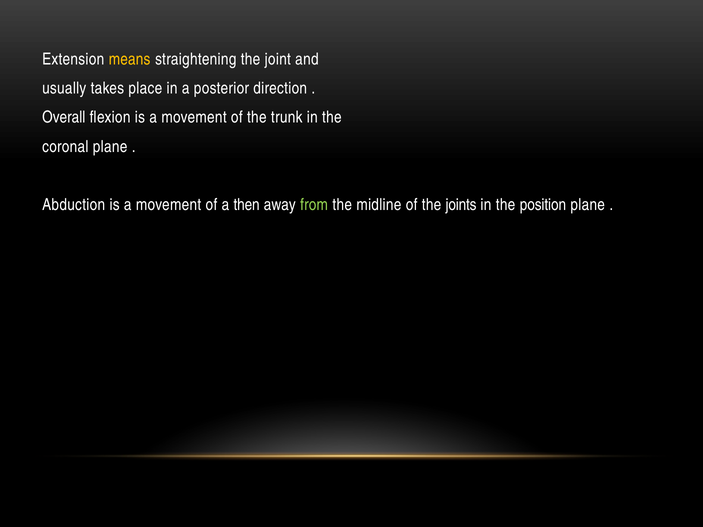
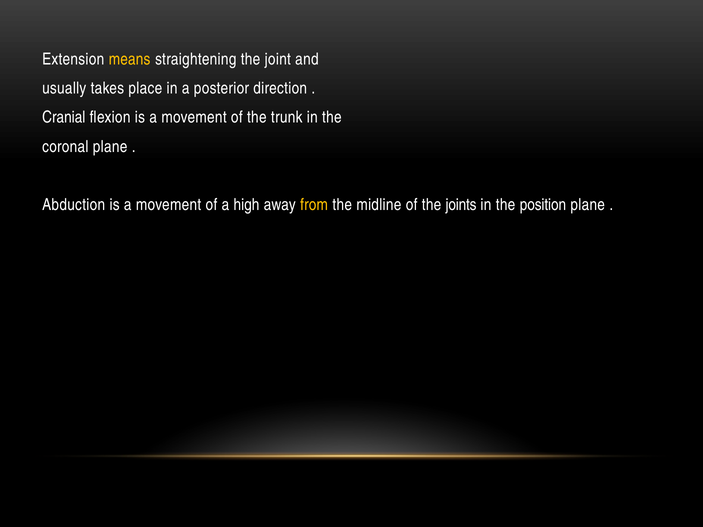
Overall: Overall -> Cranial
then: then -> high
from colour: light green -> yellow
